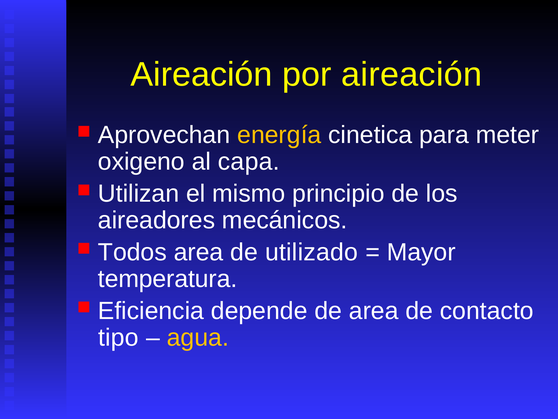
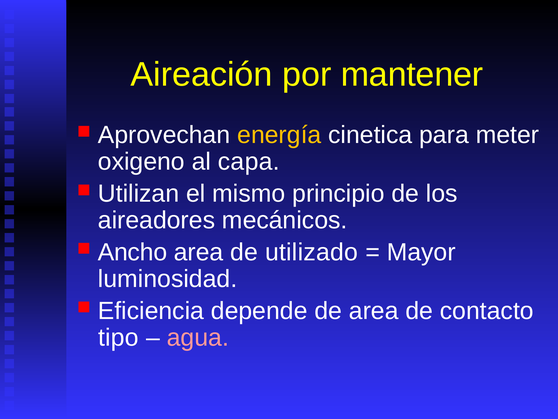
por aireación: aireación -> mantener
Todos: Todos -> Ancho
temperatura: temperatura -> luminosidad
agua colour: yellow -> pink
